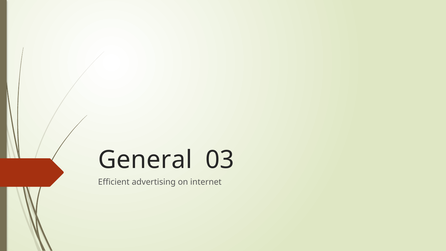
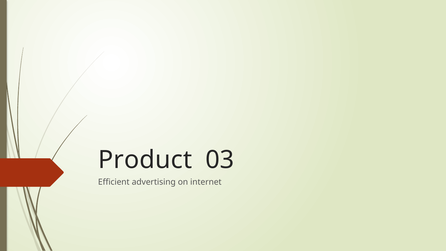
General: General -> Product
